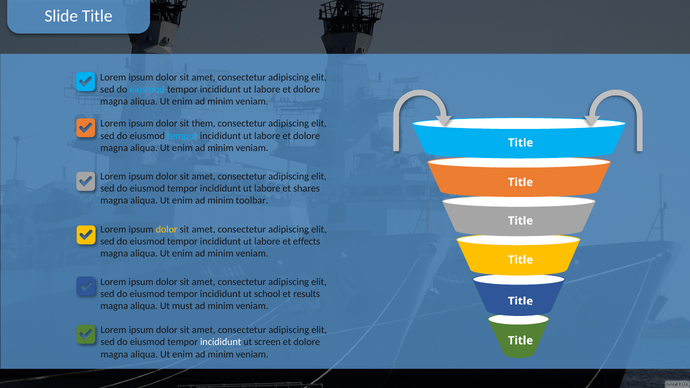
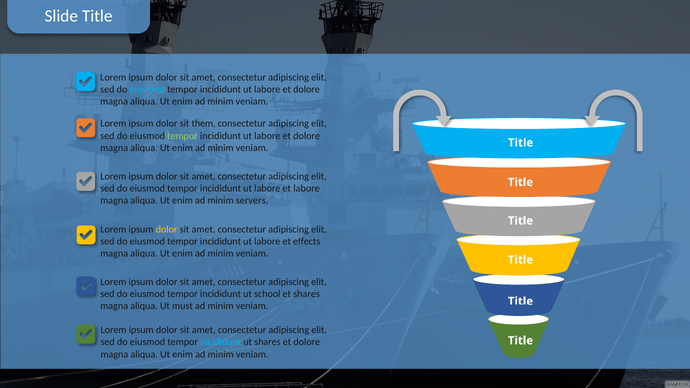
tempor at (182, 136) colour: light blue -> light green
et shares: shares -> labore
toolbar: toolbar -> servers
et results: results -> shares
incididunt at (221, 342) colour: white -> light blue
ut screen: screen -> shares
